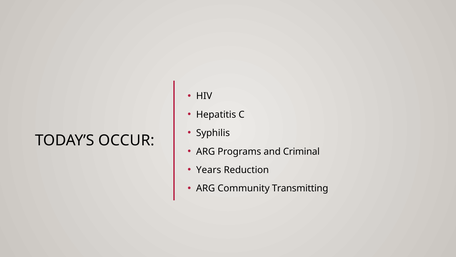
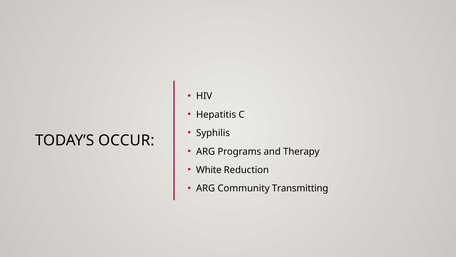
Criminal: Criminal -> Therapy
Years: Years -> White
